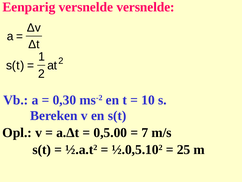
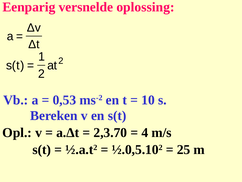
versnelde versnelde: versnelde -> oplossing
0,30: 0,30 -> 0,53
0,5.00: 0,5.00 -> 2,3.70
7: 7 -> 4
